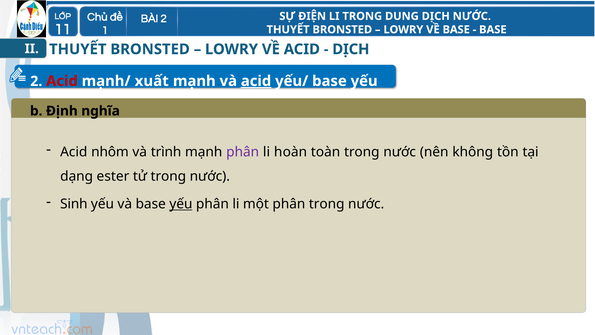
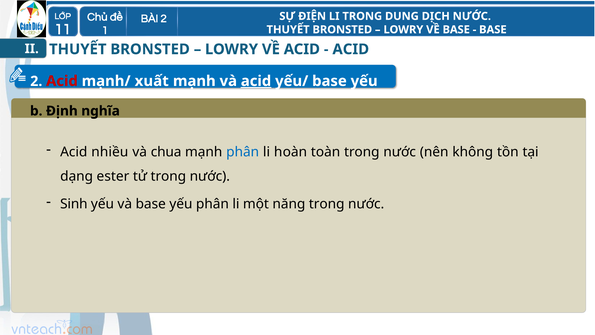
DỊCH at (351, 49): DỊCH -> ACID
nhôm: nhôm -> nhiều
trình: trình -> chua
phân at (243, 152) colour: purple -> blue
yếu at (181, 204) underline: present -> none
một phân: phân -> năng
